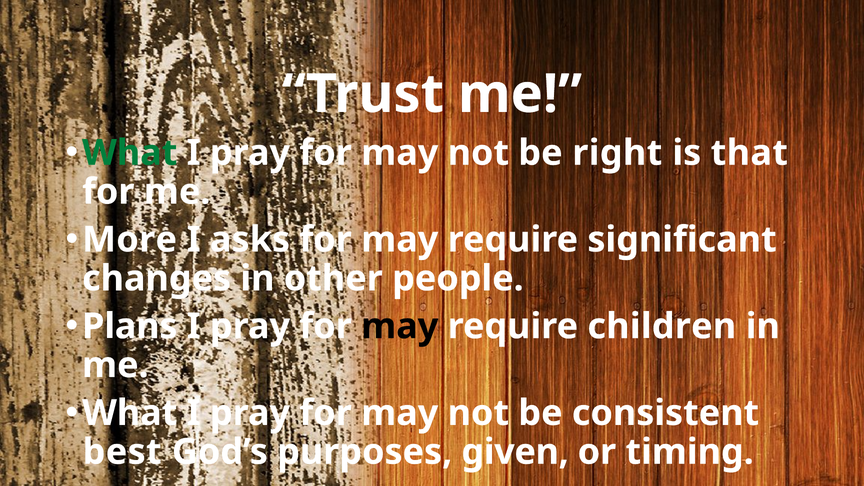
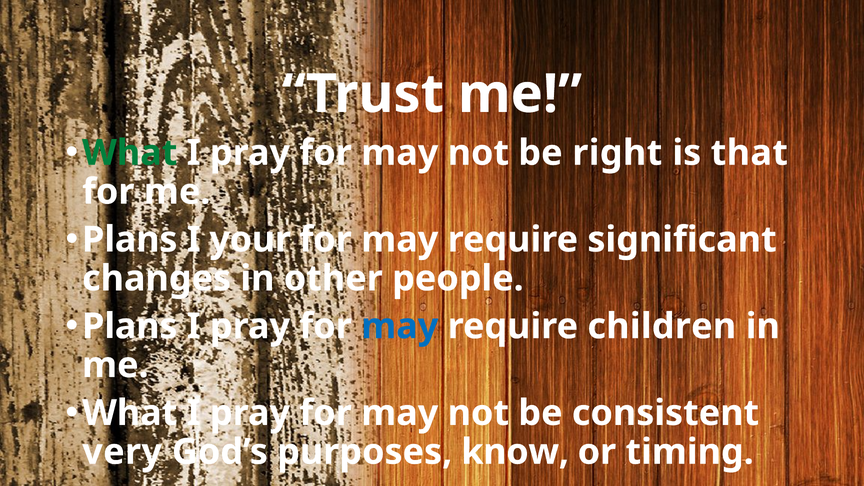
More at (130, 240): More -> Plans
asks: asks -> your
may at (400, 326) colour: black -> blue
best: best -> very
given: given -> know
